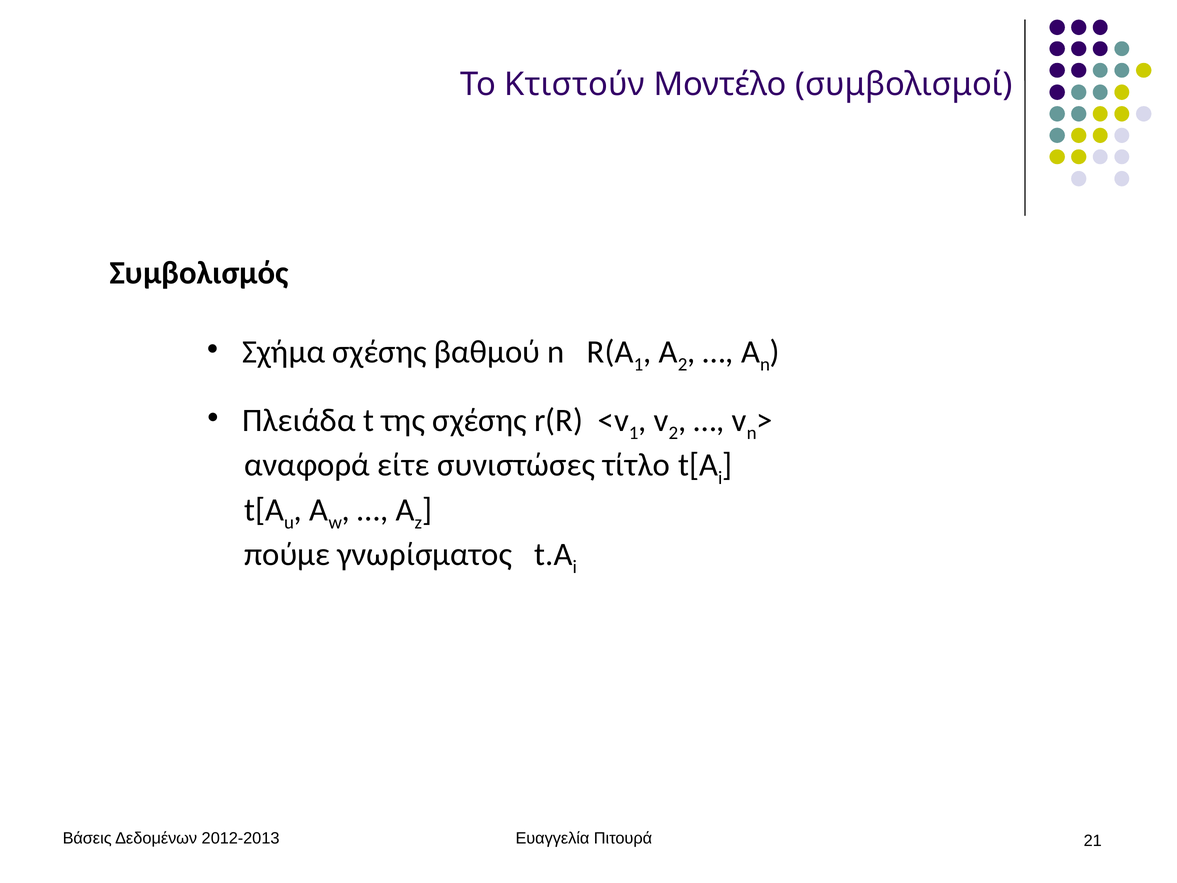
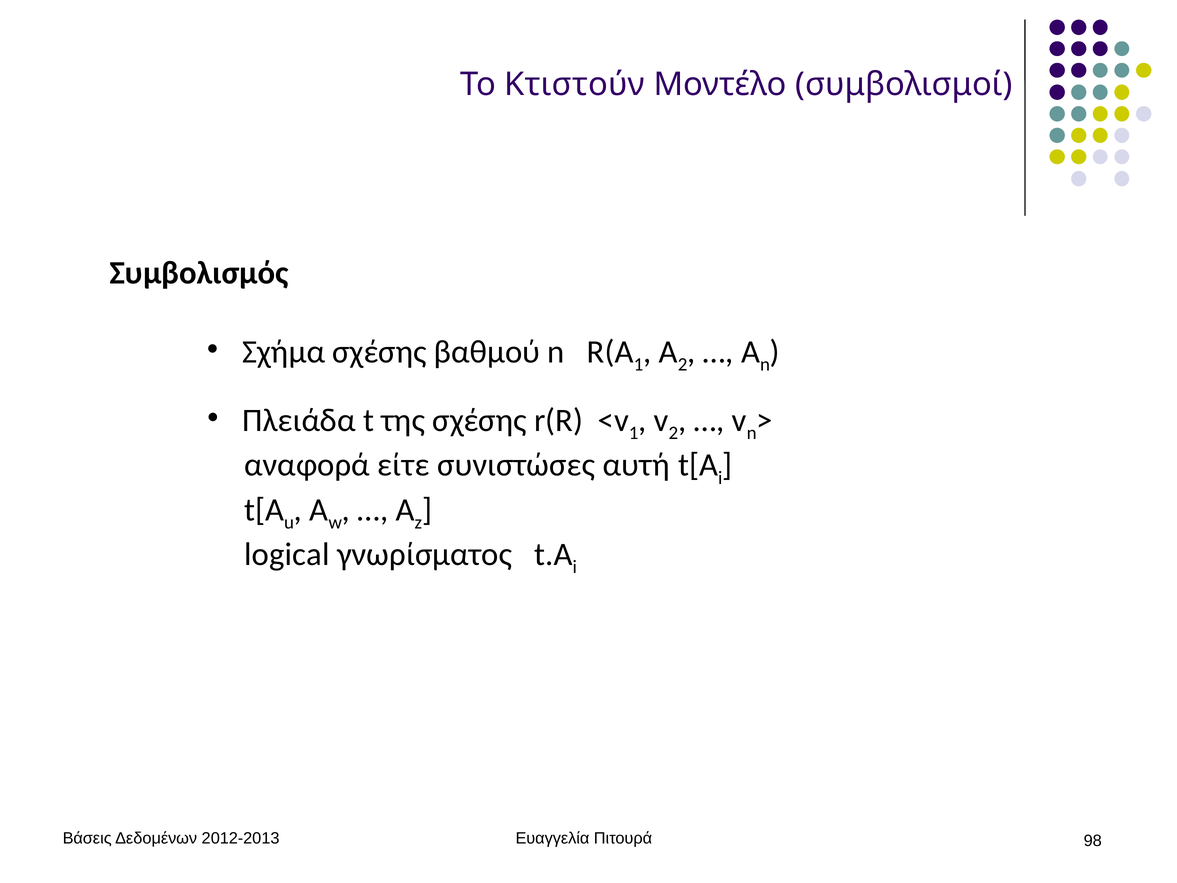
τίτλο: τίτλο -> αυτή
πούμε: πούμε -> logical
21: 21 -> 98
